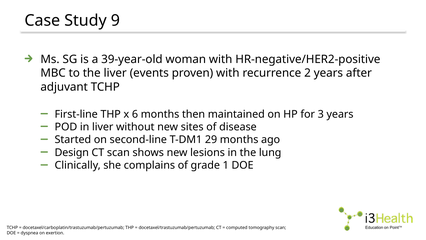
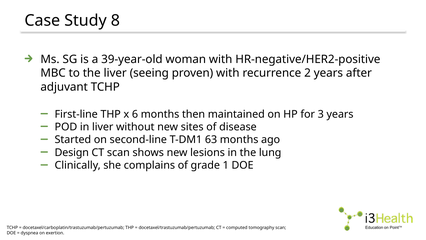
9: 9 -> 8
events: events -> seeing
29: 29 -> 63
